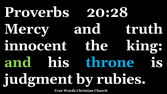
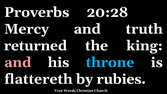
innocent: innocent -> returned
and at (18, 62) colour: light green -> pink
judgment: judgment -> flattereth
